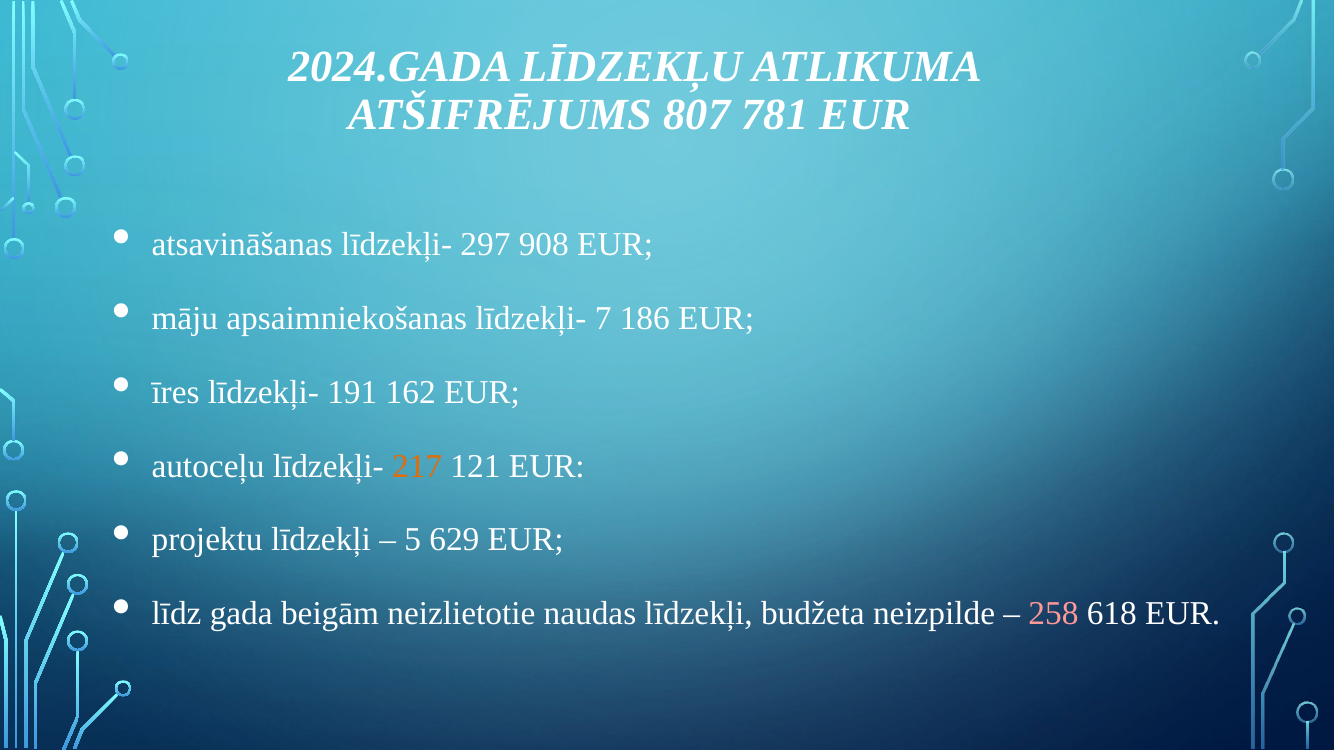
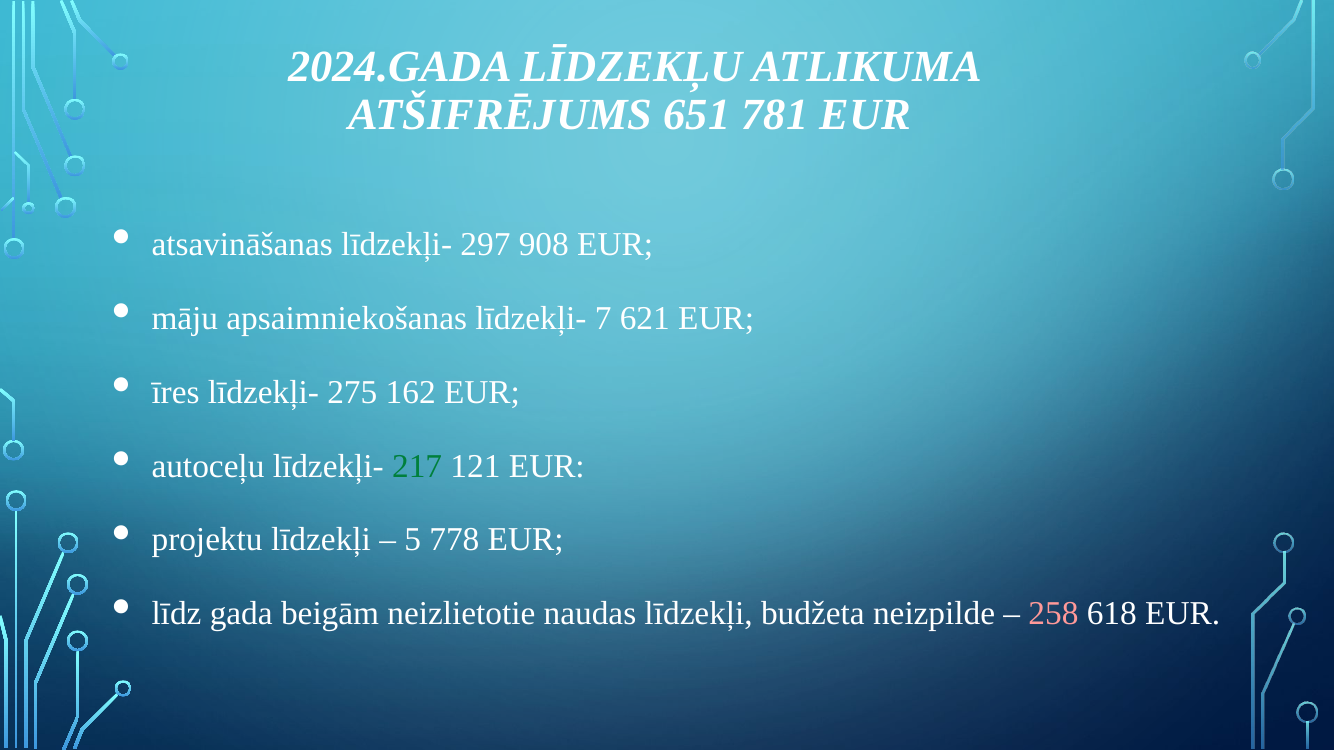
807: 807 -> 651
186: 186 -> 621
191: 191 -> 275
217 colour: orange -> green
629: 629 -> 778
